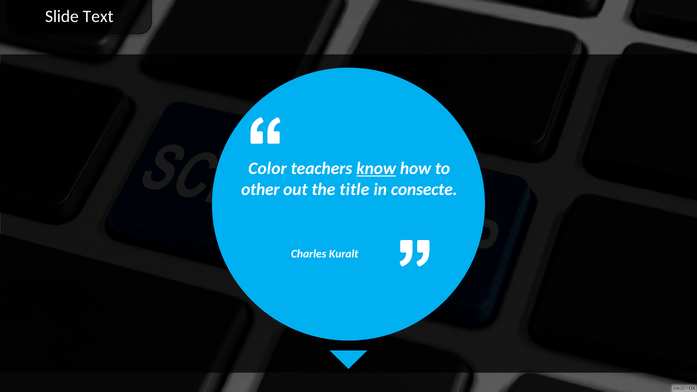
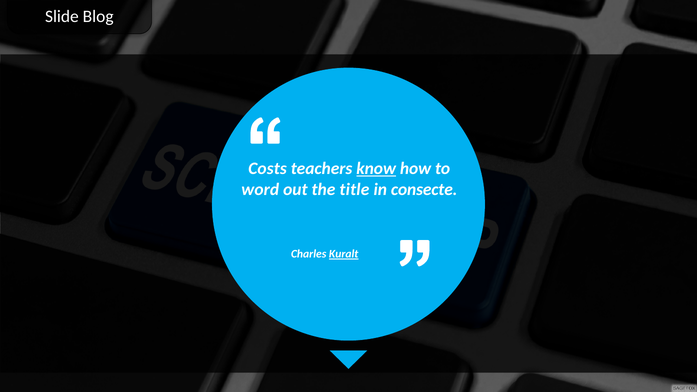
Text: Text -> Blog
Color: Color -> Costs
other: other -> word
Kuralt underline: none -> present
